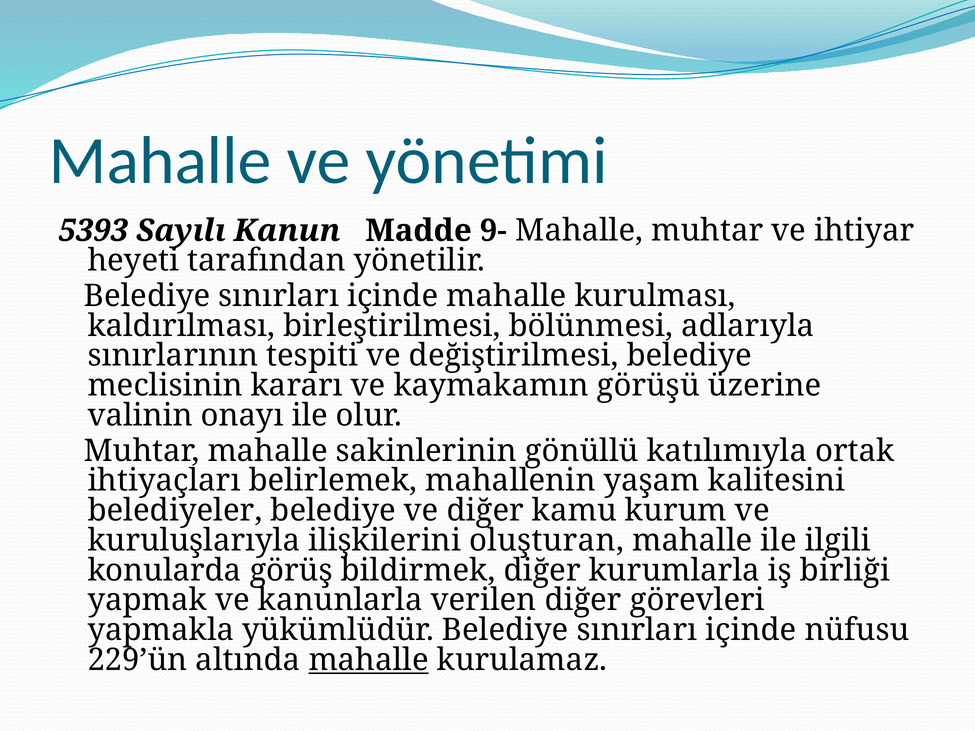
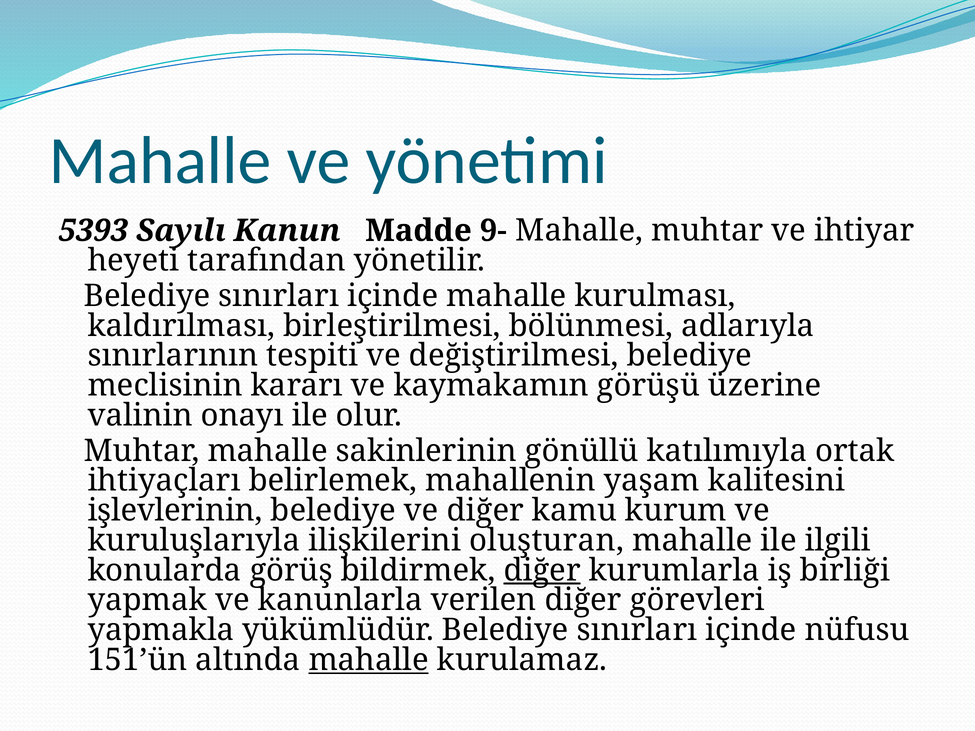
belediyeler: belediyeler -> işlevlerinin
diğer at (542, 570) underline: none -> present
229’ün: 229’ün -> 151’ün
